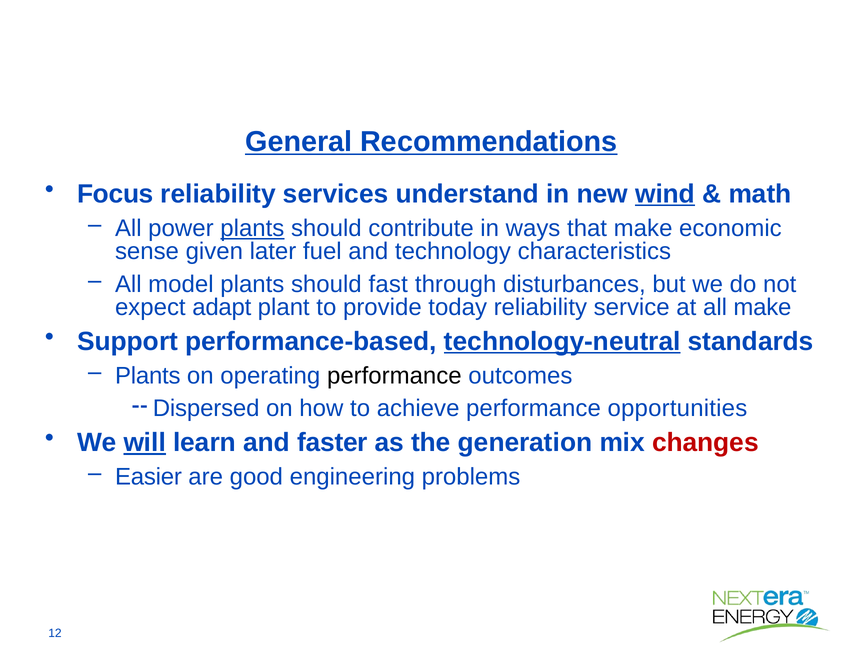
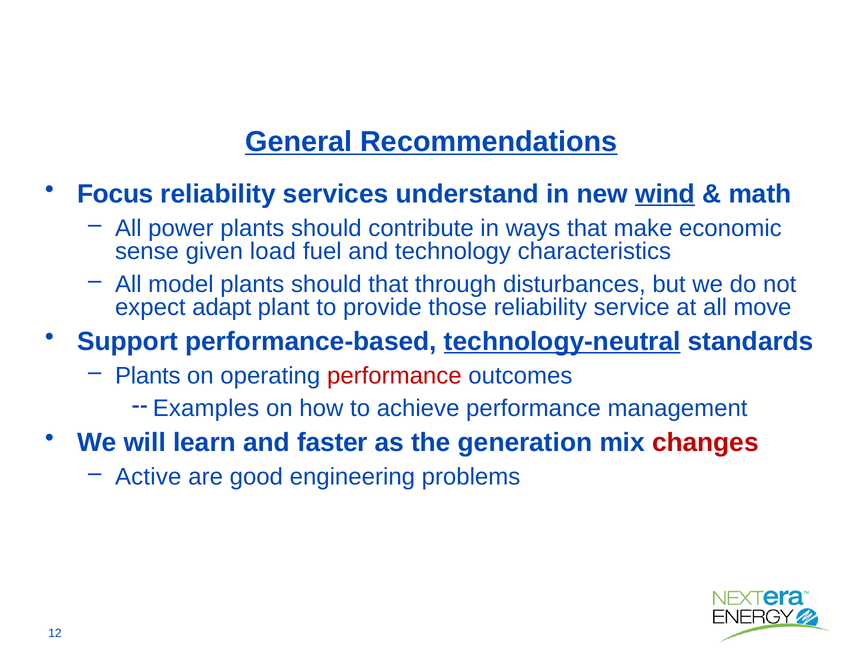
plants at (252, 228) underline: present -> none
later: later -> load
should fast: fast -> that
today: today -> those
all make: make -> move
performance at (394, 375) colour: black -> red
Dispersed: Dispersed -> Examples
opportunities: opportunities -> management
will underline: present -> none
Easier: Easier -> Active
